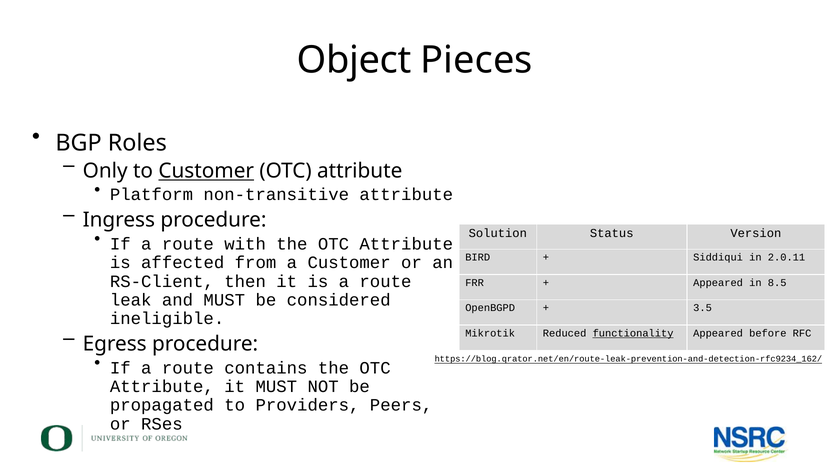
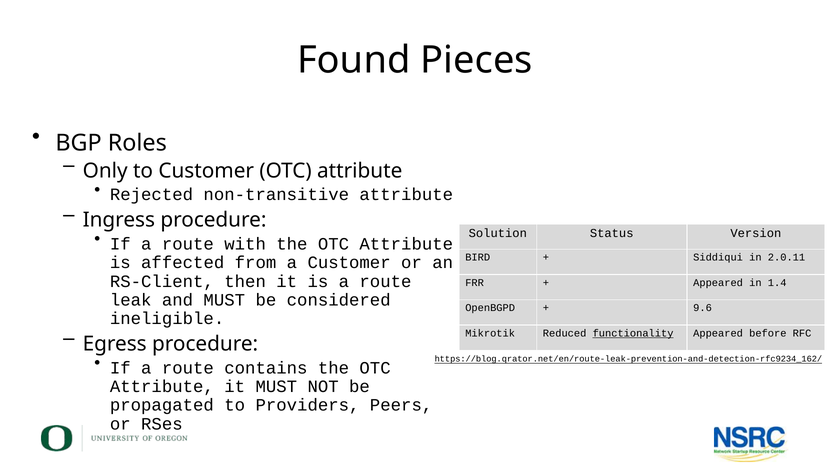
Object: Object -> Found
Customer at (206, 171) underline: present -> none
Platform: Platform -> Rejected
8.5: 8.5 -> 1.4
3.5: 3.5 -> 9.6
